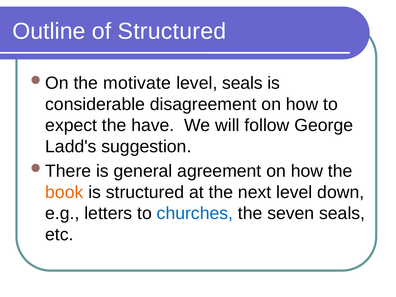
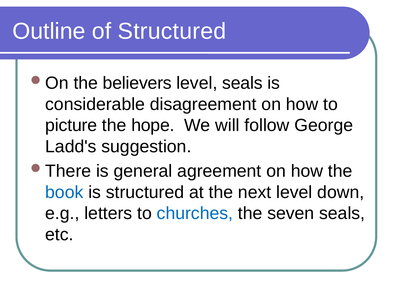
motivate: motivate -> believers
expect: expect -> picture
have: have -> hope
book colour: orange -> blue
